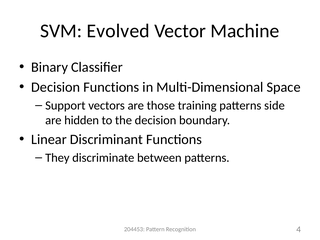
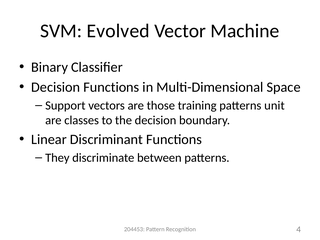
side: side -> unit
hidden: hidden -> classes
